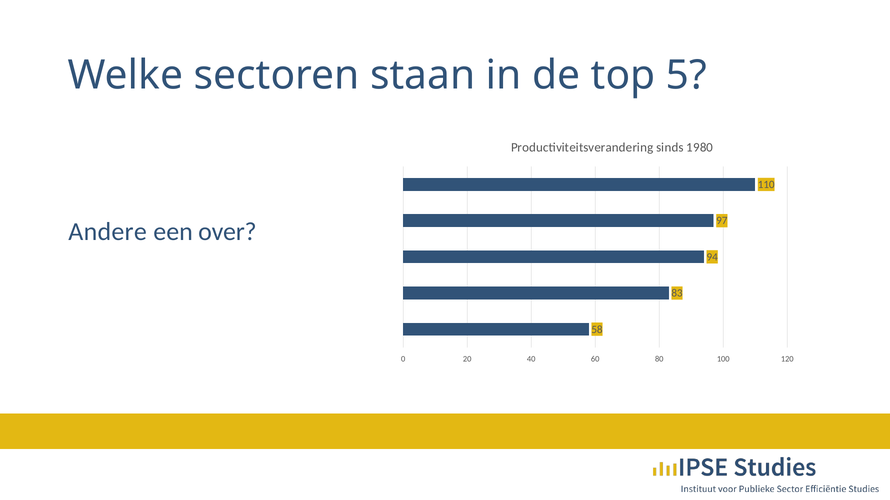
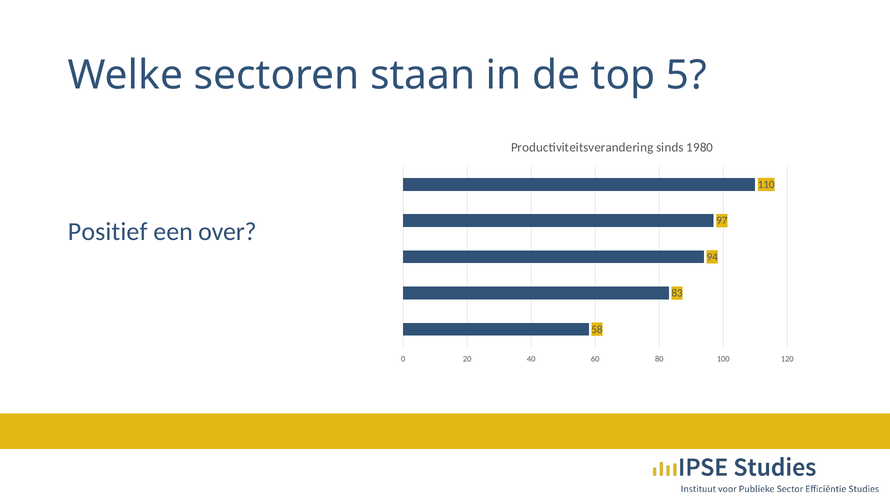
Andere: Andere -> Positief
